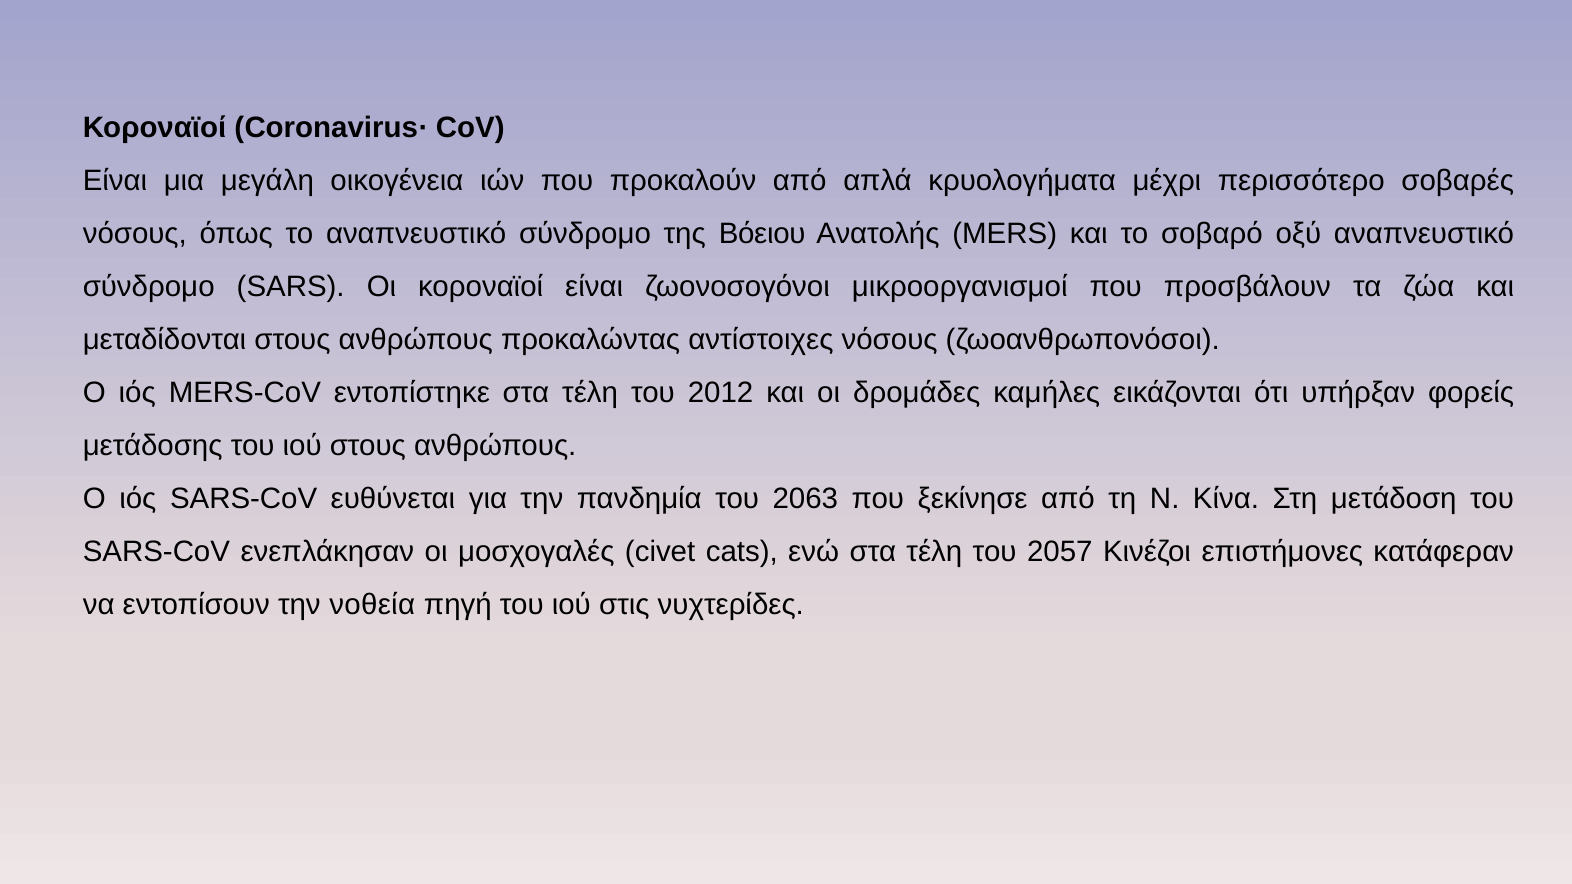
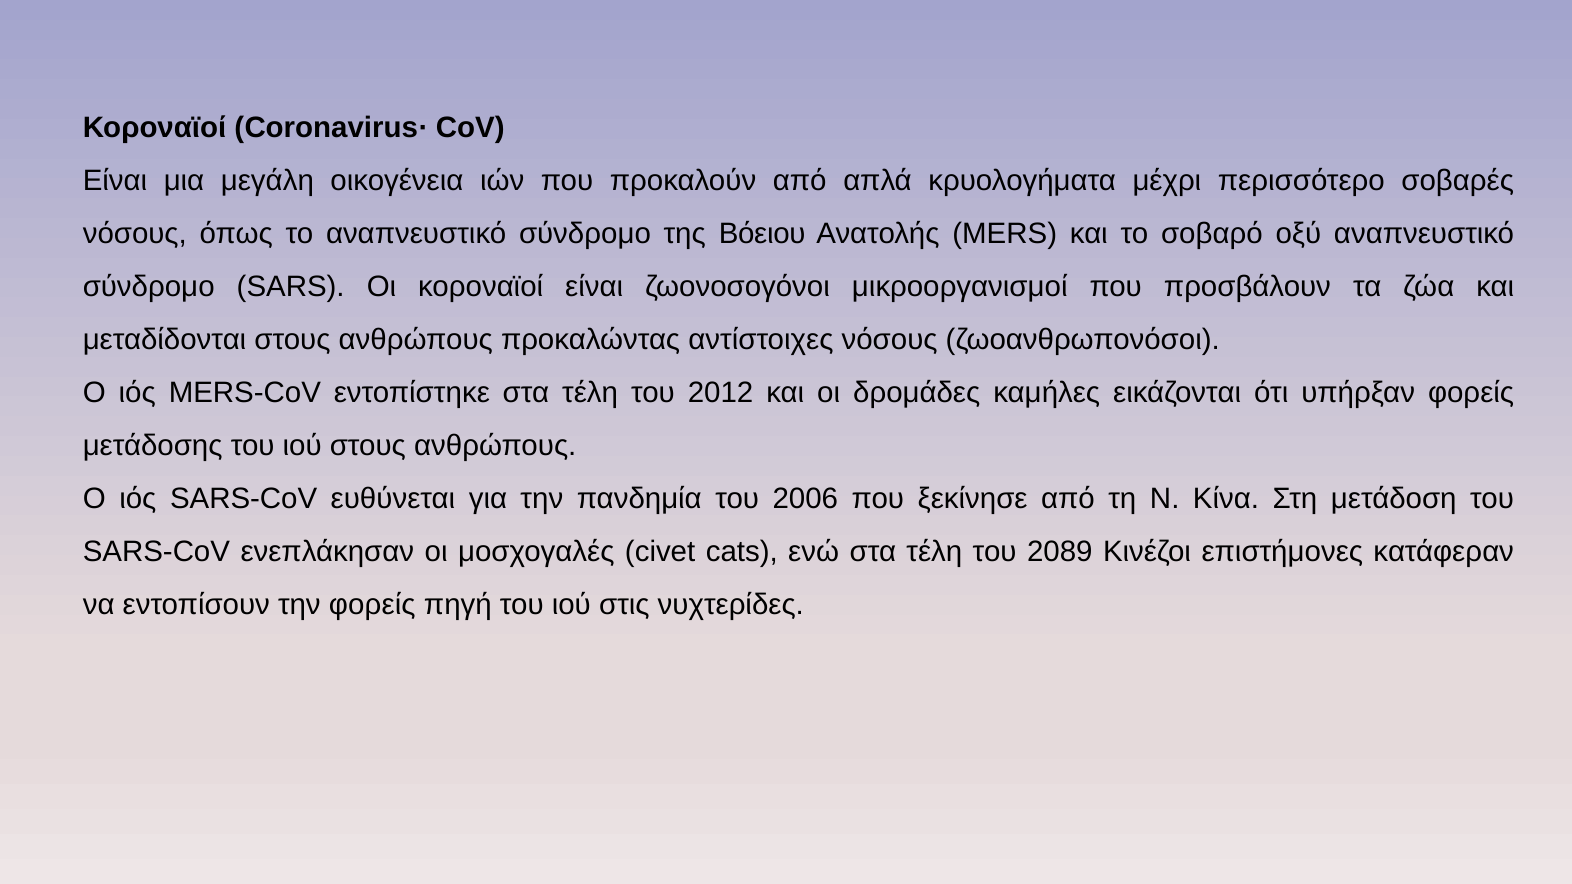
2063: 2063 -> 2006
2057: 2057 -> 2089
την νοθεία: νοθεία -> φορείς
